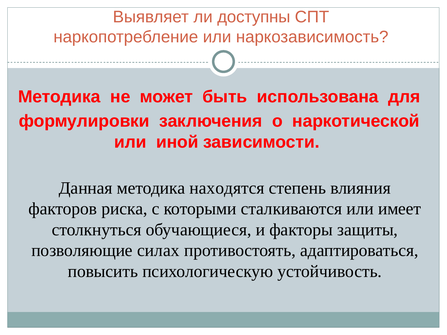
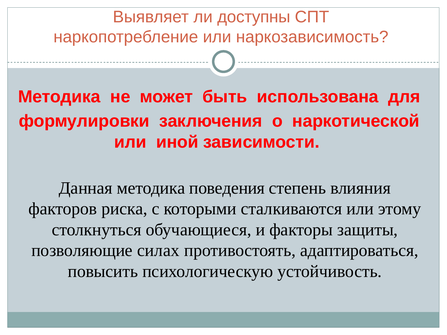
находятся: находятся -> поведения
имеет: имеет -> этому
